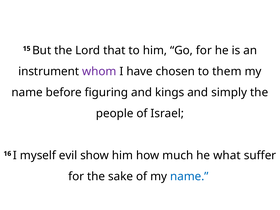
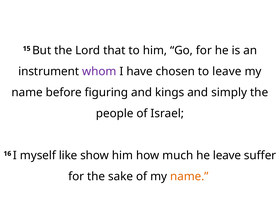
to them: them -> leave
evil: evil -> like
he what: what -> leave
name at (189, 177) colour: blue -> orange
